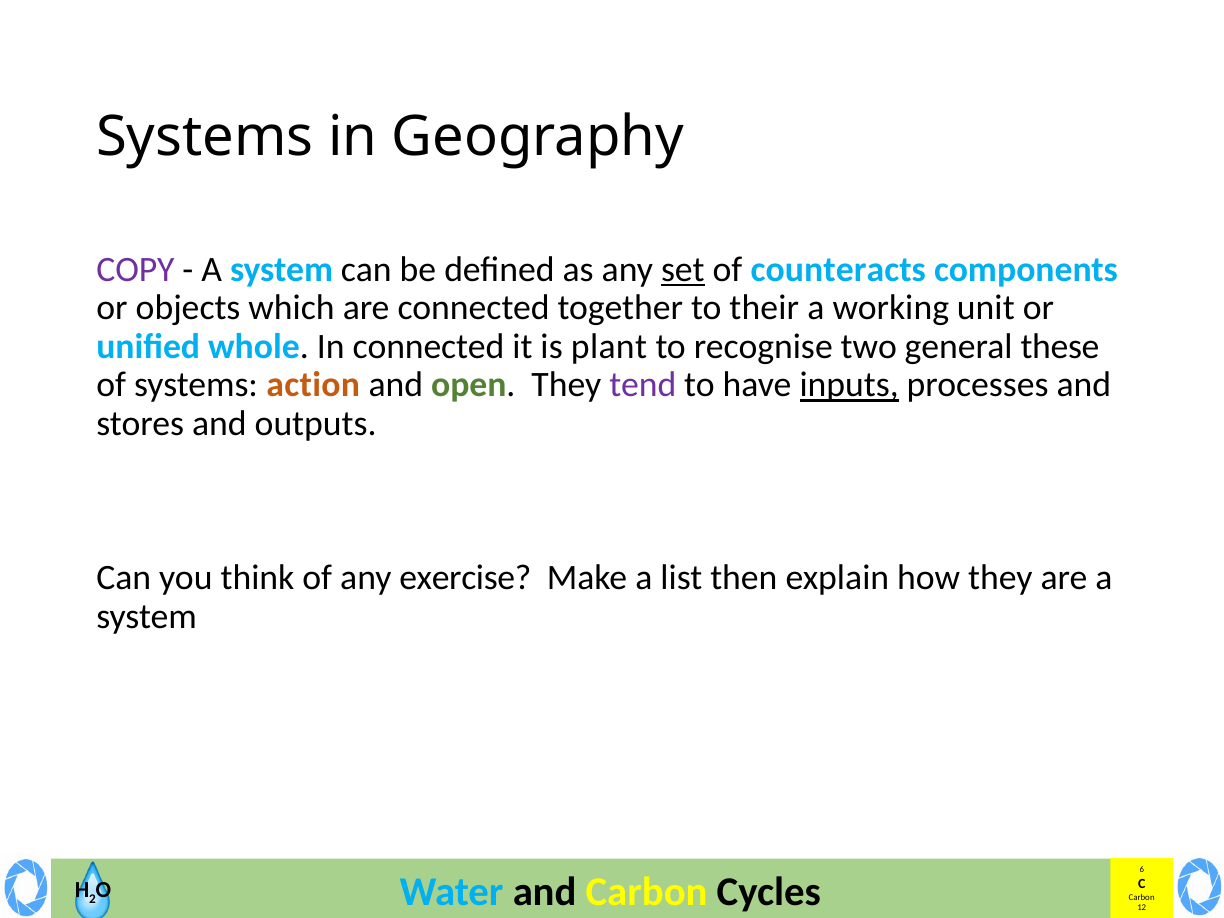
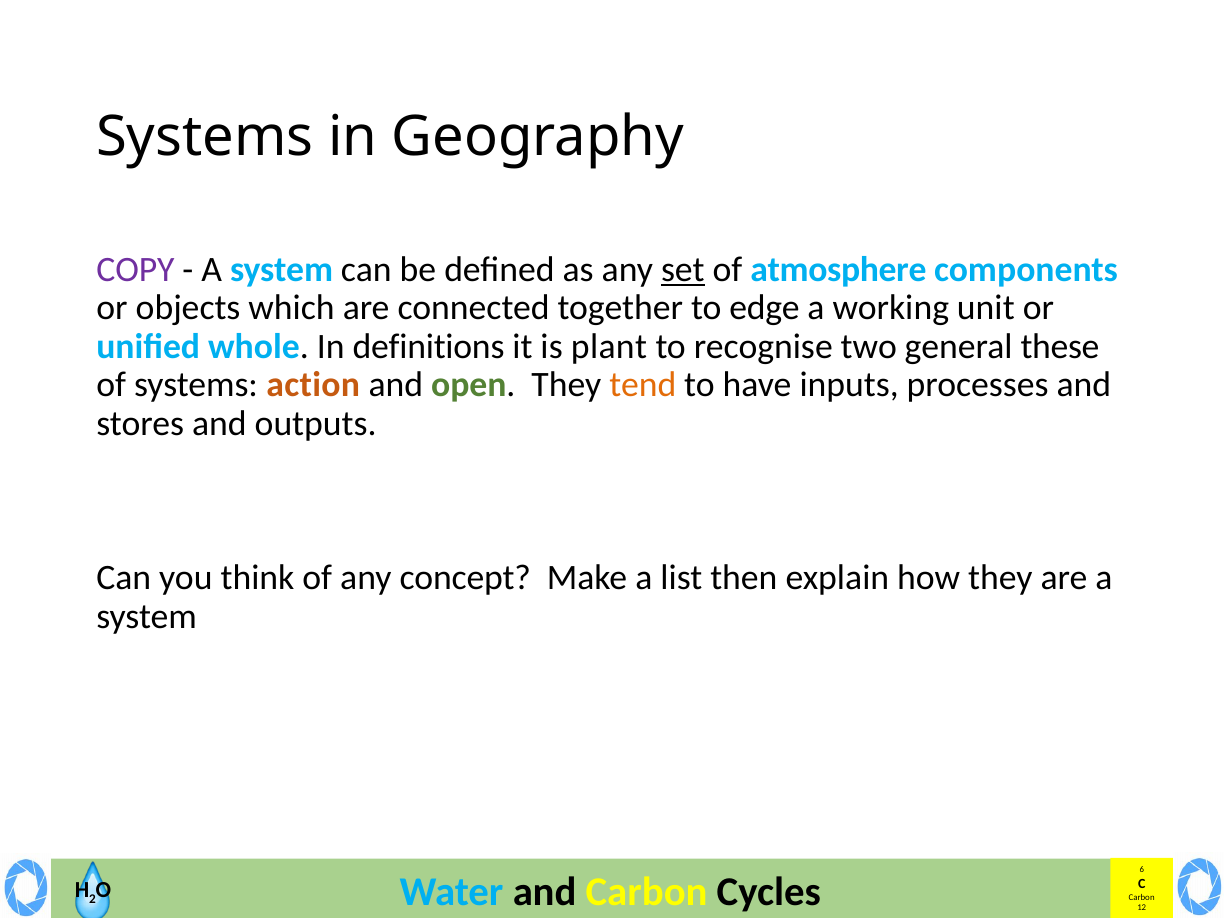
counteracts: counteracts -> atmosphere
their: their -> edge
In connected: connected -> definitions
tend colour: purple -> orange
inputs underline: present -> none
exercise: exercise -> concept
